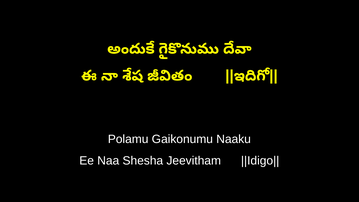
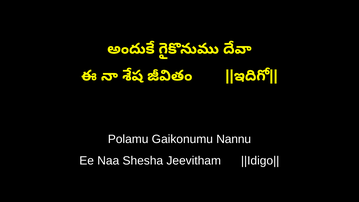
Naaku: Naaku -> Nannu
